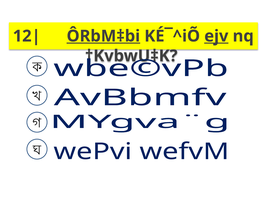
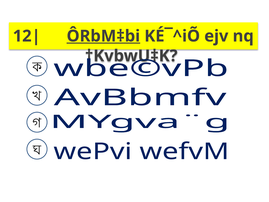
ejv underline: present -> none
